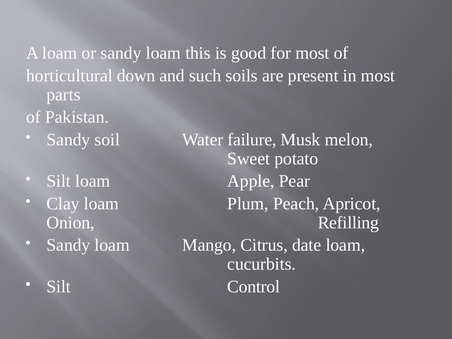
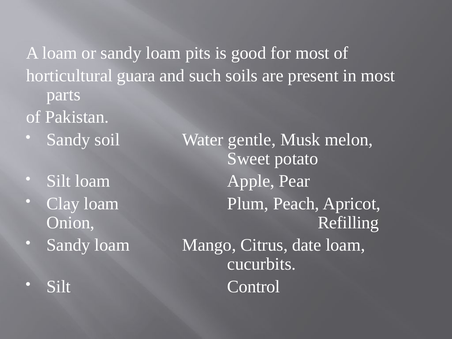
this: this -> pits
down: down -> guara
failure: failure -> gentle
